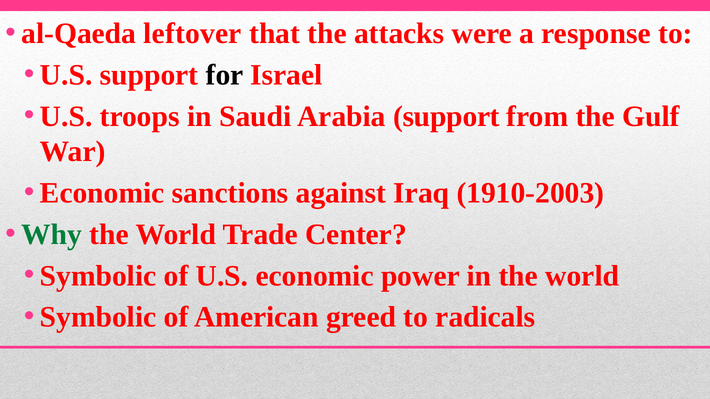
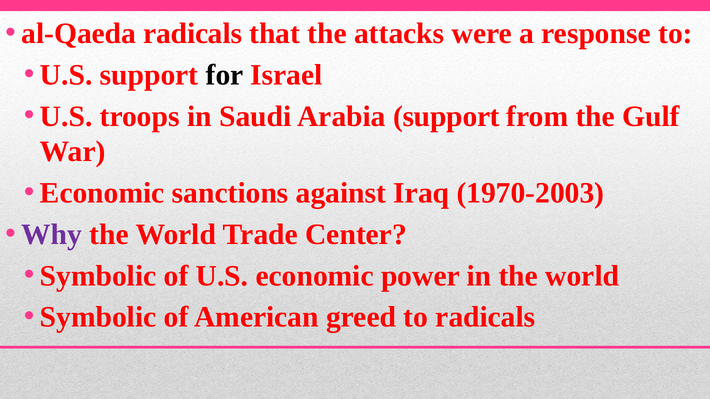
al-Qaeda leftover: leftover -> radicals
1910-2003: 1910-2003 -> 1970-2003
Why colour: green -> purple
